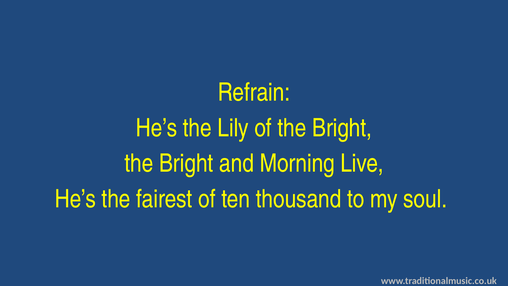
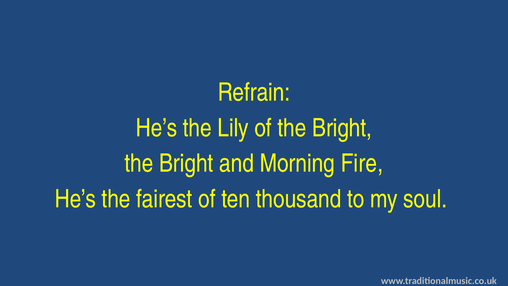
Live: Live -> Fire
